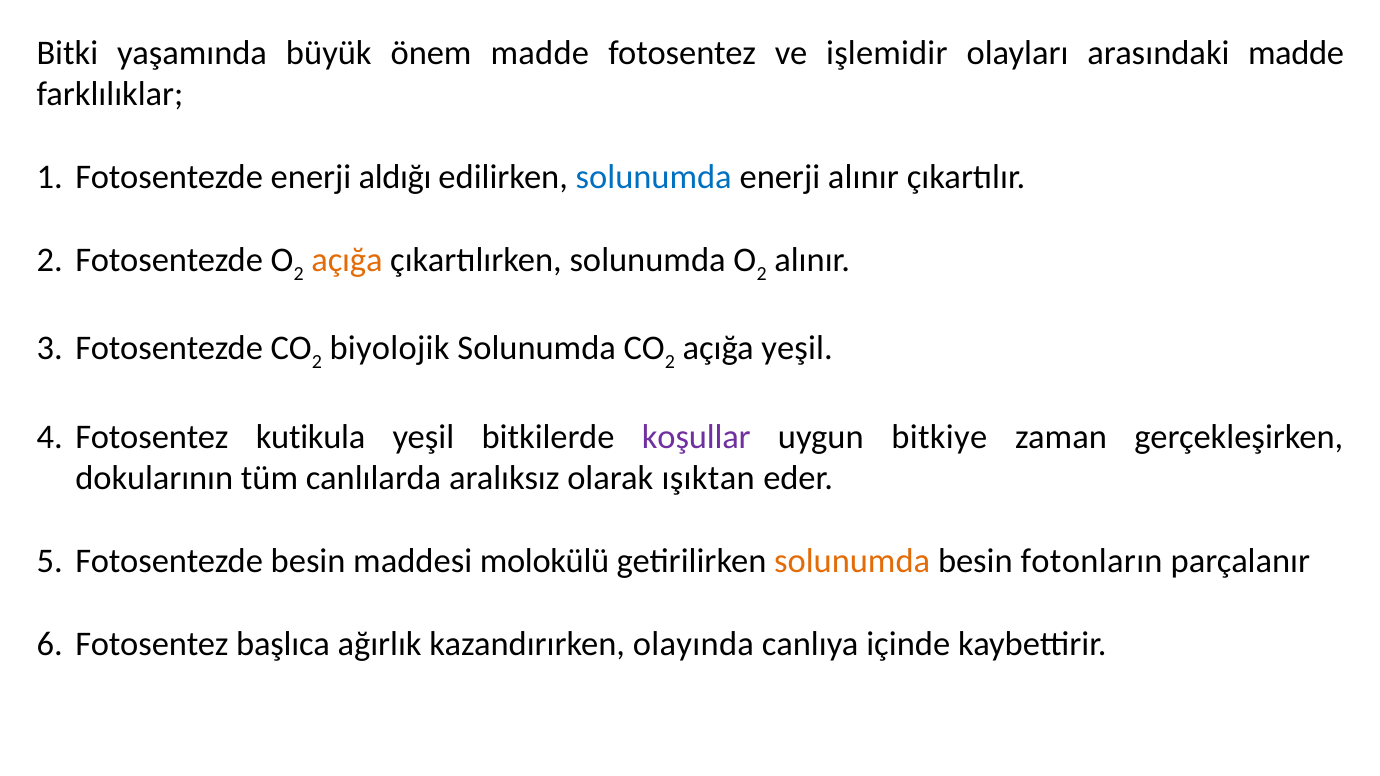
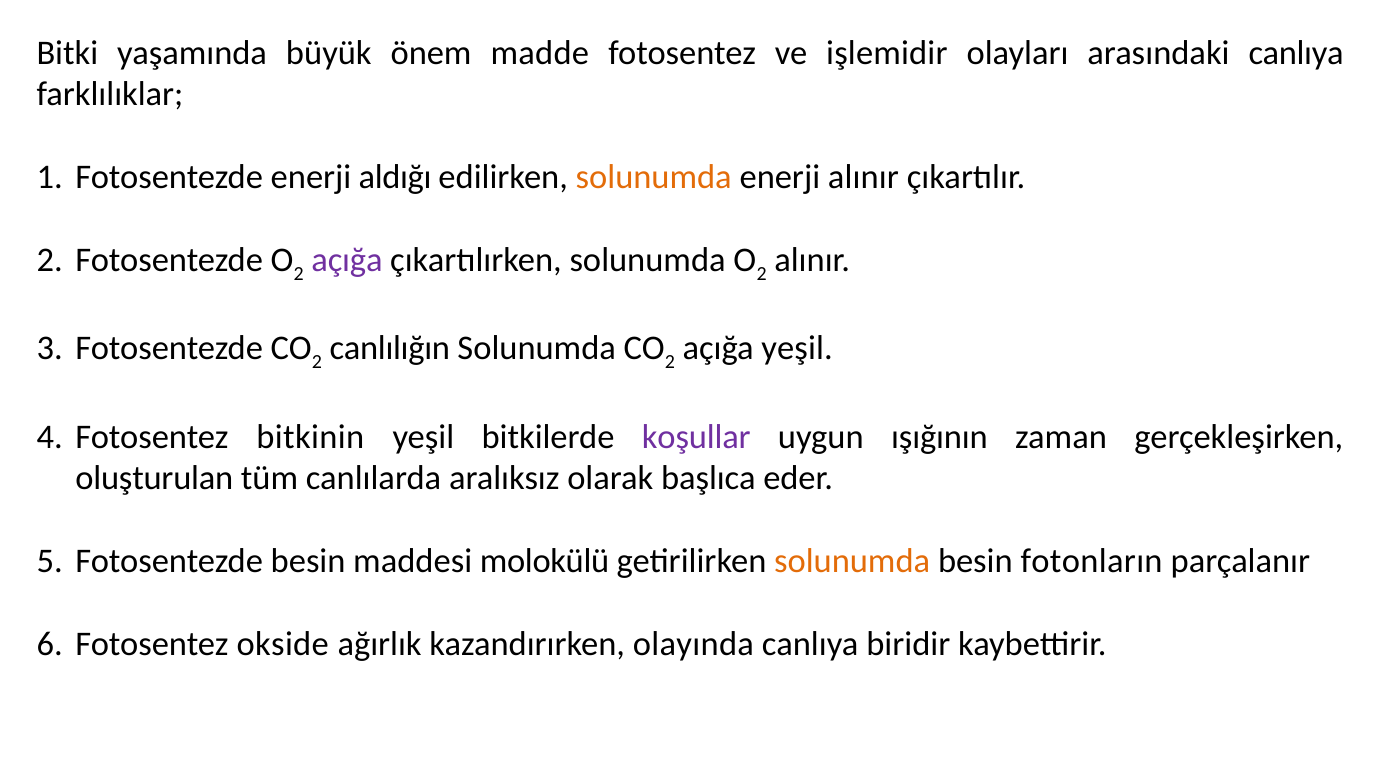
arasındaki madde: madde -> canlıya
solunumda at (654, 177) colour: blue -> orange
açığa at (347, 260) colour: orange -> purple
biyolojik: biyolojik -> canlılığın
kutikula: kutikula -> bitkinin
bitkiye: bitkiye -> ışığının
dokularının: dokularının -> oluşturulan
ışıktan: ışıktan -> başlıca
başlıca: başlıca -> okside
içinde: içinde -> biridir
